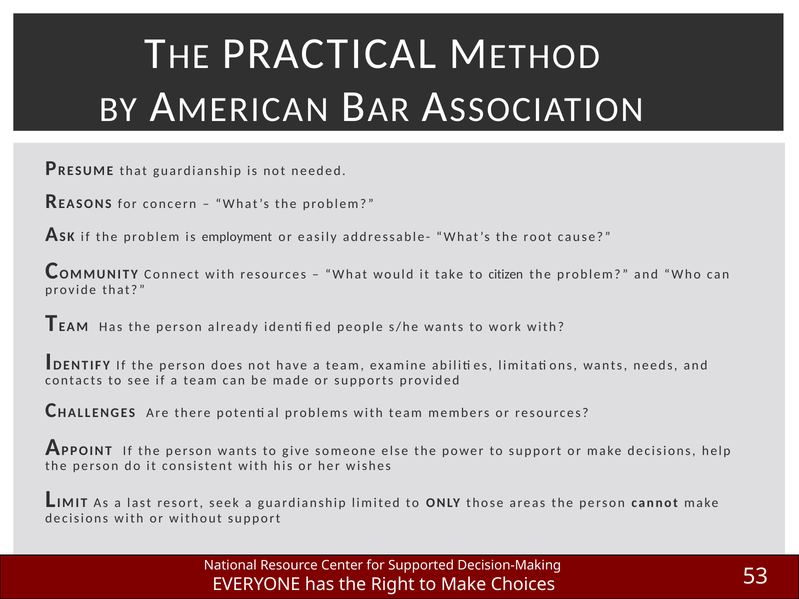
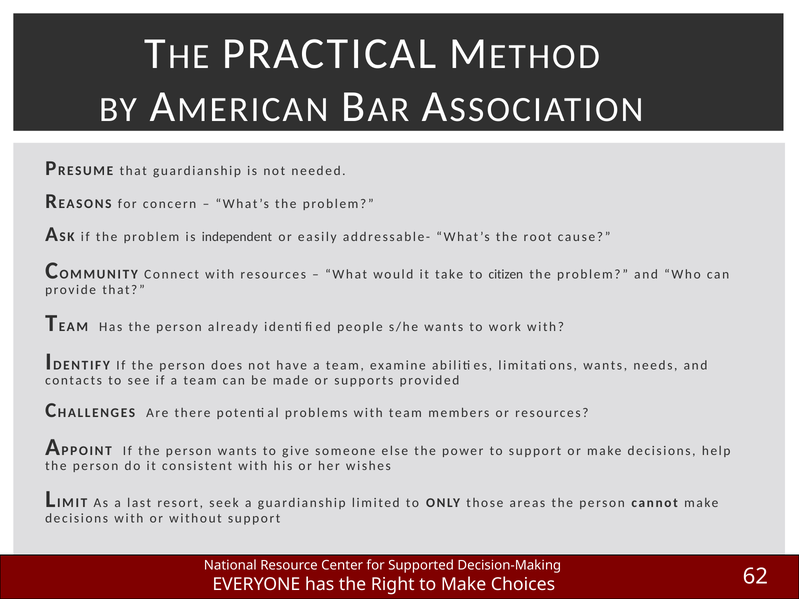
employment: employment -> independent
53: 53 -> 62
